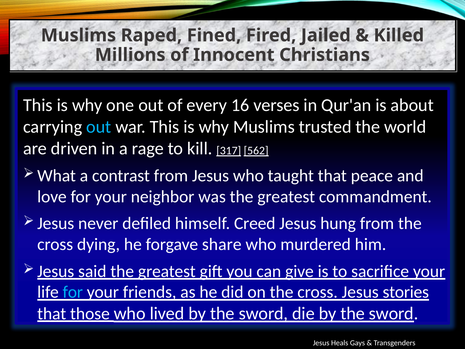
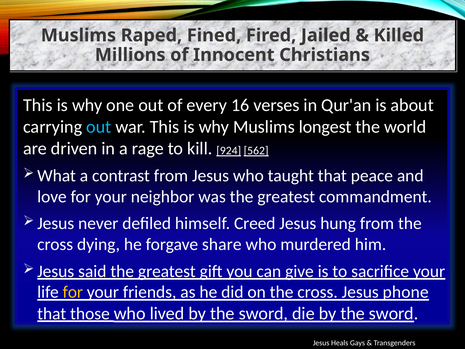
trusted: trusted -> longest
317: 317 -> 924
for at (73, 292) colour: light blue -> yellow
stories: stories -> phone
